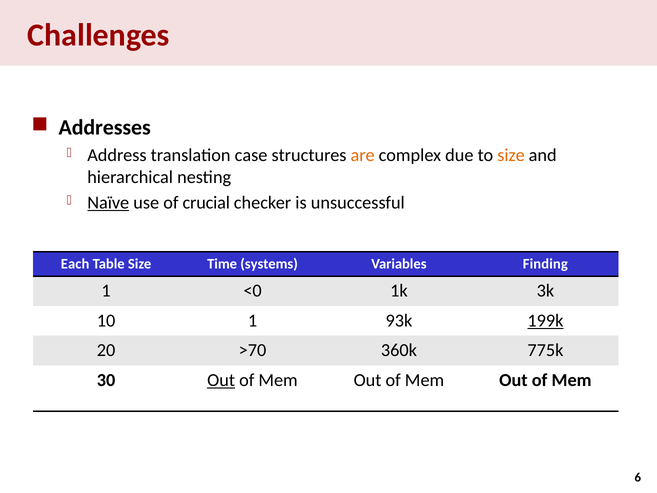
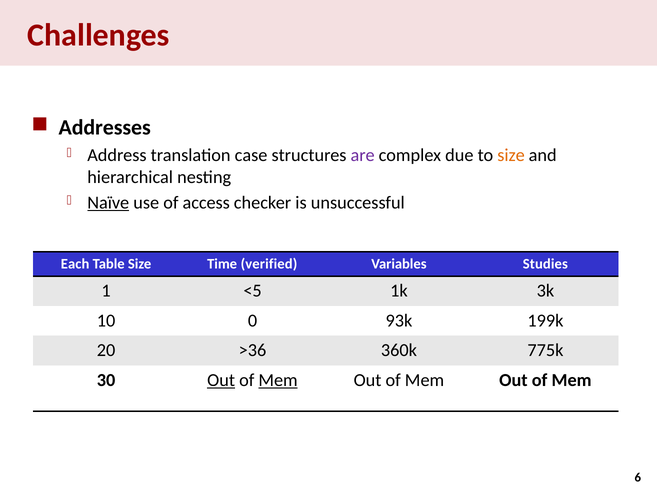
are colour: orange -> purple
crucial: crucial -> access
systems: systems -> verified
Finding: Finding -> Studies
<0: <0 -> <5
10 1: 1 -> 0
199k underline: present -> none
>70: >70 -> >36
Mem at (278, 380) underline: none -> present
